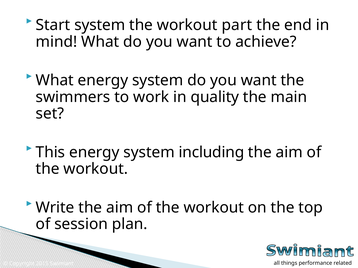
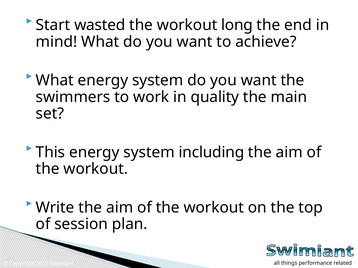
Start system: system -> wasted
part: part -> long
